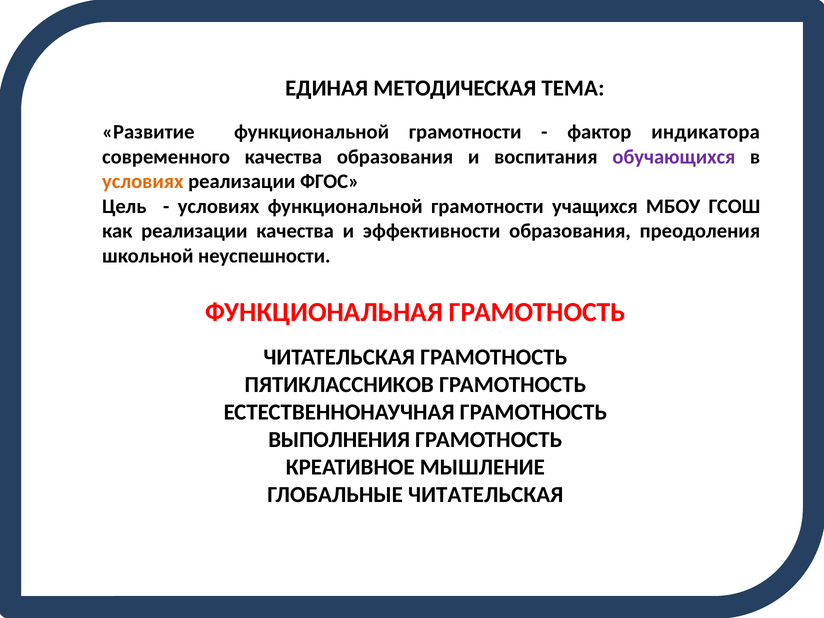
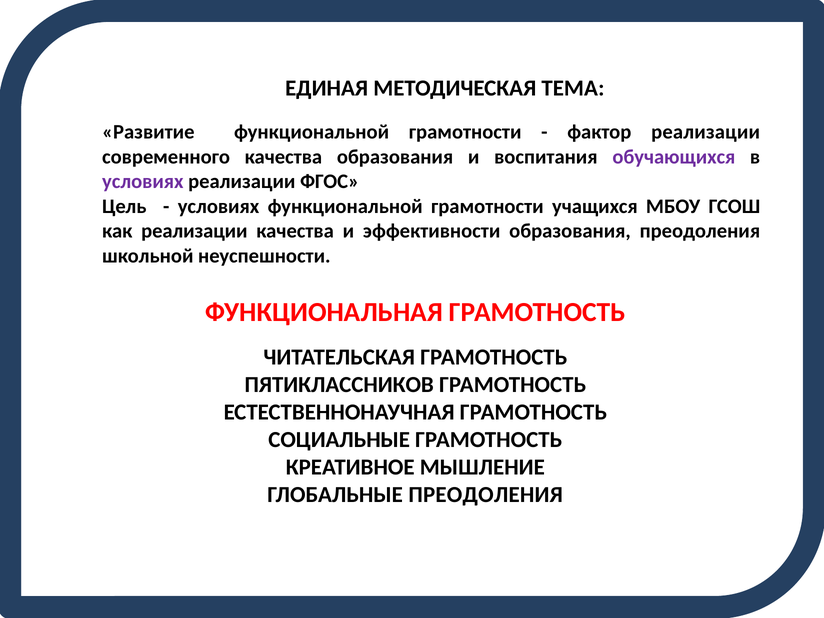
фактор индикатора: индикатора -> реализации
условиях at (143, 182) colour: orange -> purple
ВЫПОЛНЕНИЯ: ВЫПОЛНЕНИЯ -> СОЦИАЛЬНЫЕ
ГЛОБАЛЬНЫЕ ЧИТАТЕЛЬСКАЯ: ЧИТАТЕЛЬСКАЯ -> ПРЕОДОЛЕНИЯ
